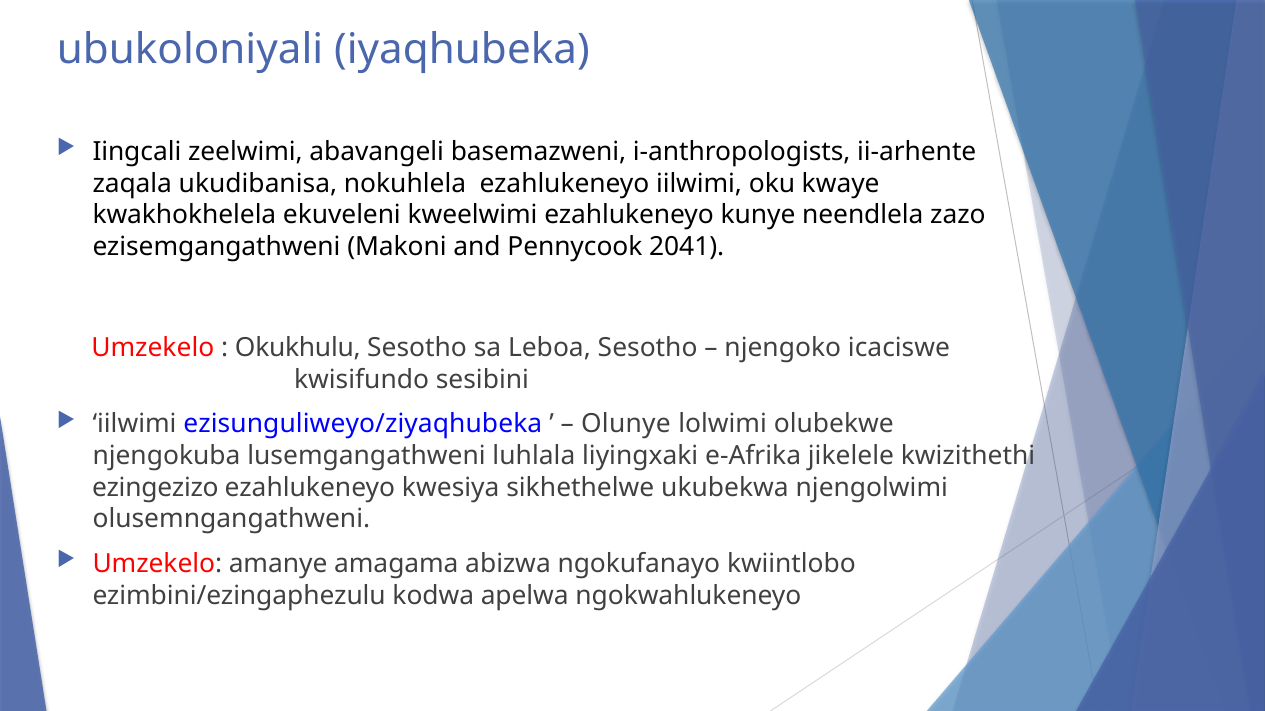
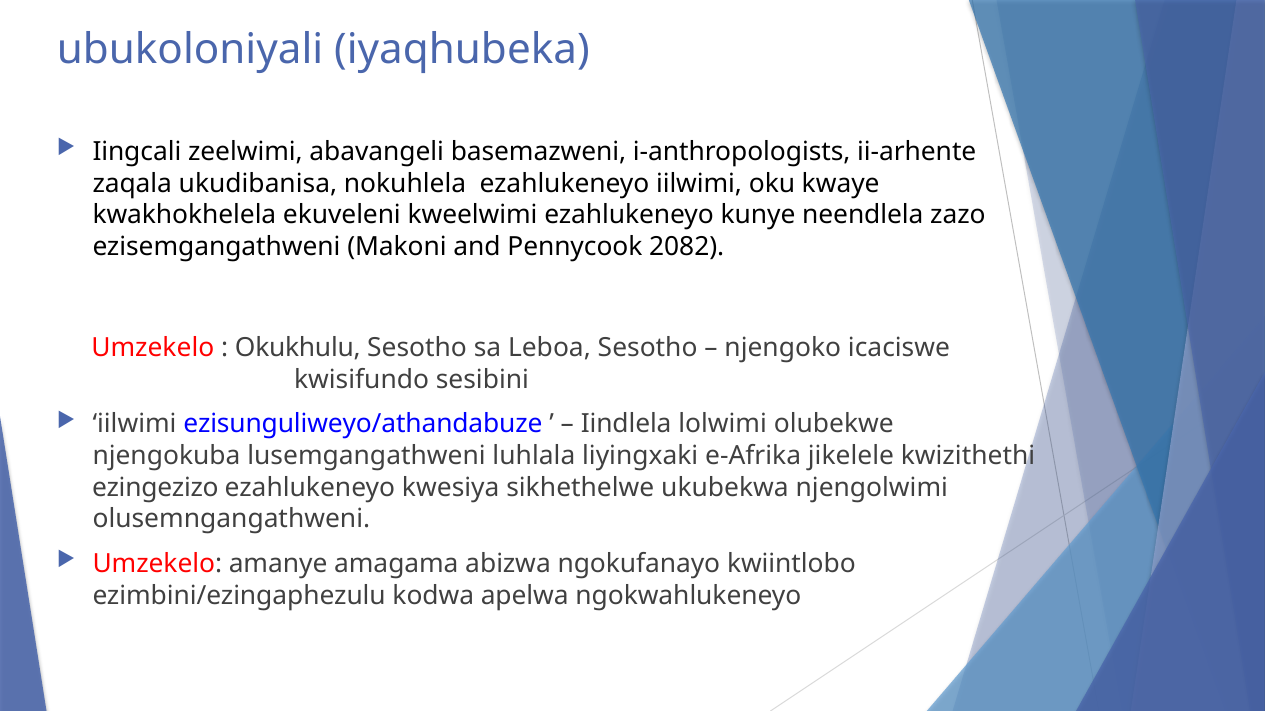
2041: 2041 -> 2082
ezisunguliweyo/ziyaqhubeka: ezisunguliweyo/ziyaqhubeka -> ezisunguliweyo/athandabuze
Olunye: Olunye -> Iindlela
